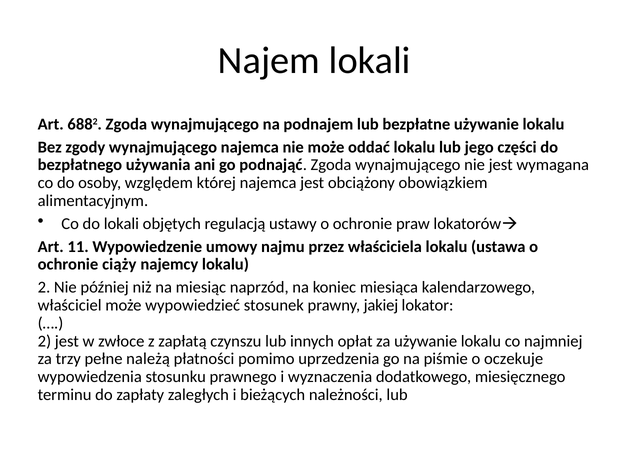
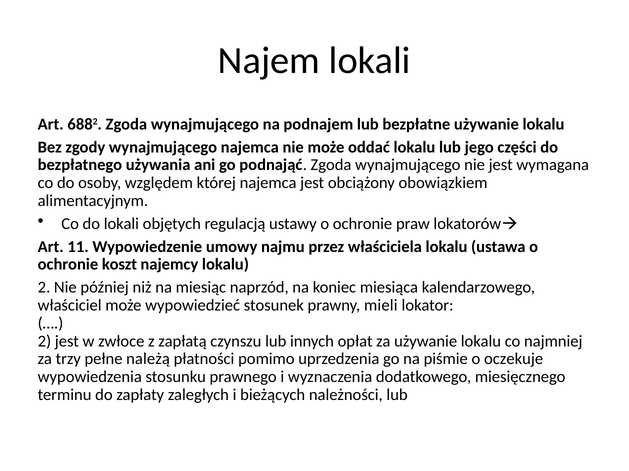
ciąży: ciąży -> koszt
jakiej: jakiej -> mieli
